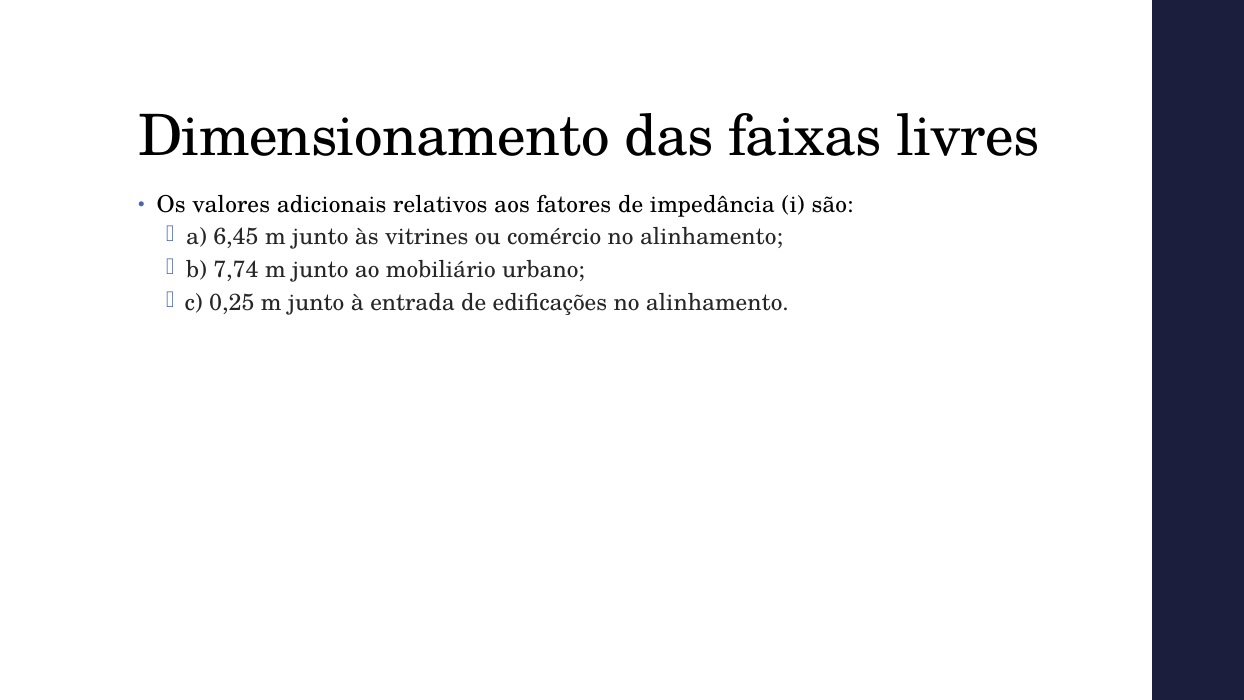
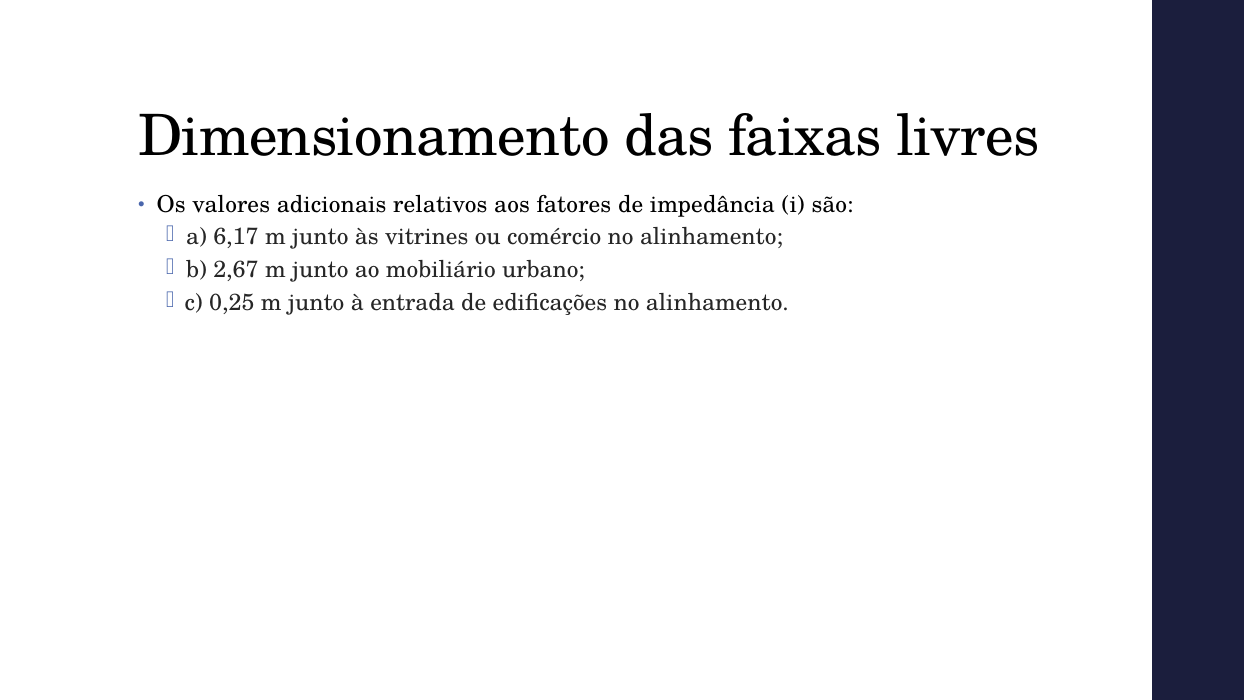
6,45: 6,45 -> 6,17
7,74: 7,74 -> 2,67
